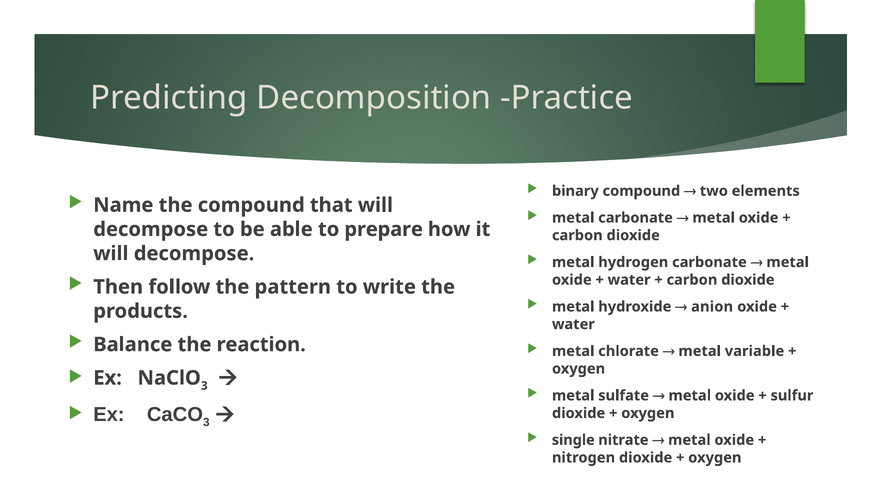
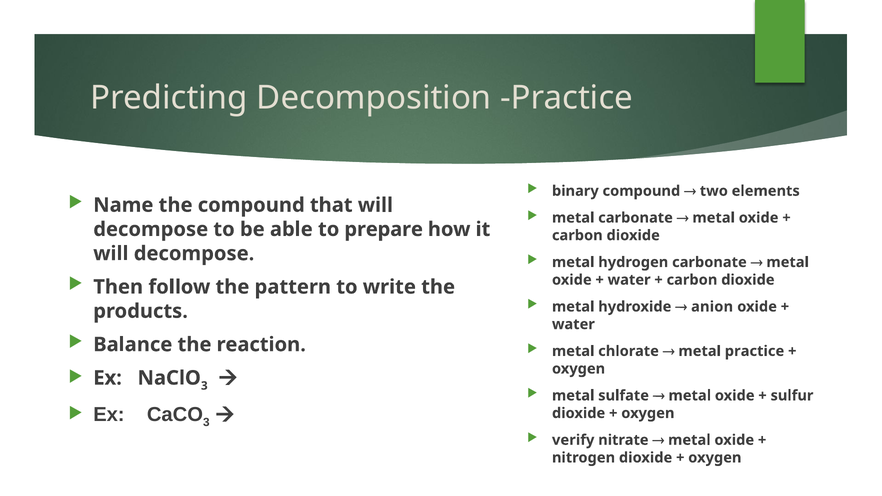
metal variable: variable -> practice
single: single -> verify
